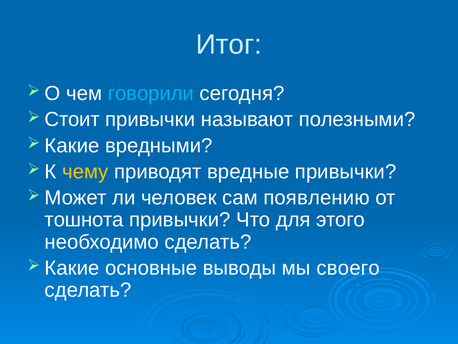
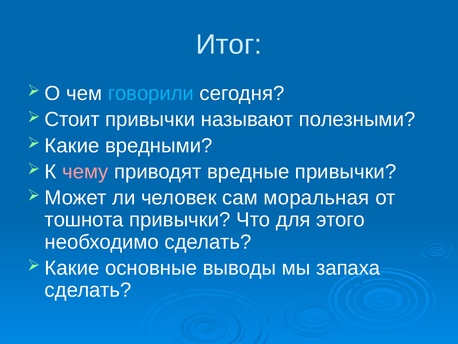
чему colour: yellow -> pink
появлению: появлению -> моральная
своего: своего -> запаха
